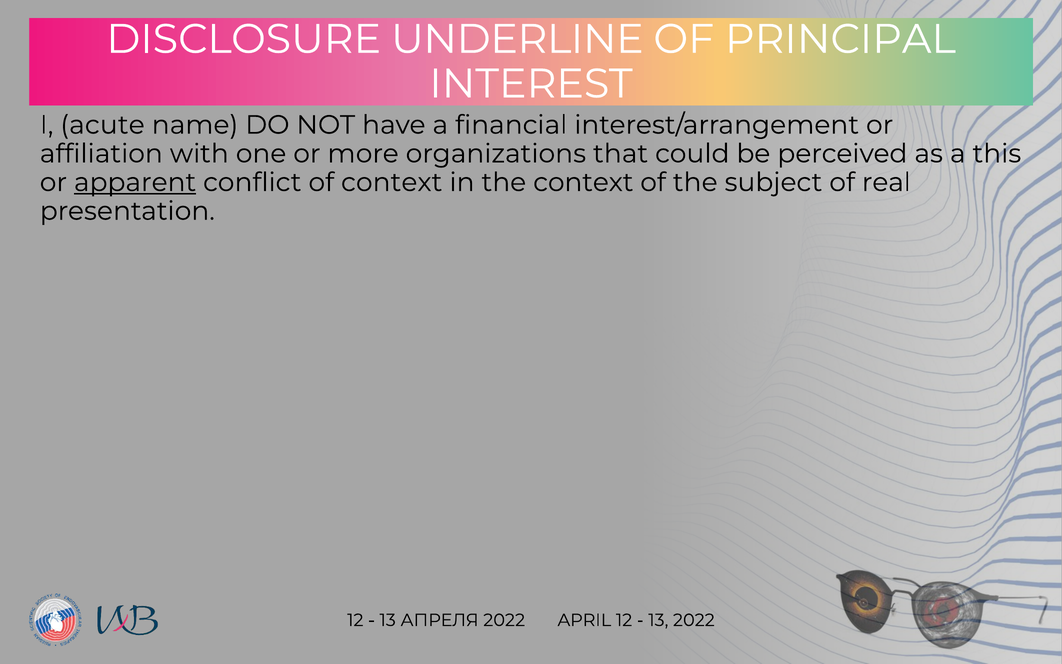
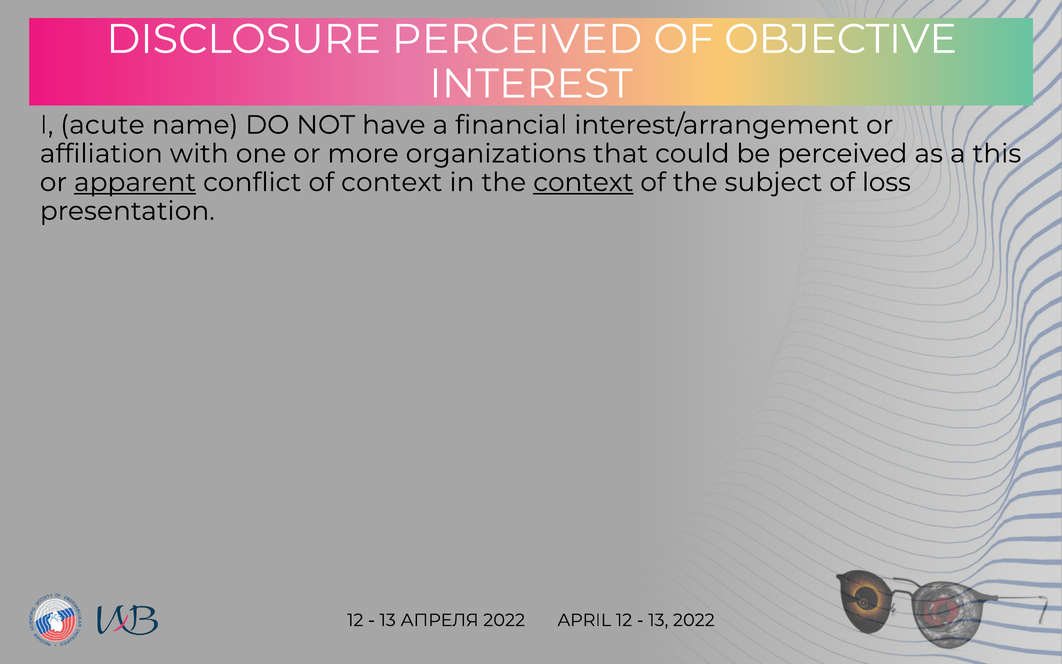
DISCLOSURE UNDERLINE: UNDERLINE -> PERCEIVED
PRINCIPAL: PRINCIPAL -> OBJECTIVE
context at (583, 182) underline: none -> present
real: real -> loss
